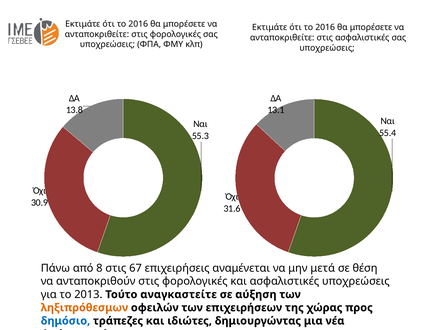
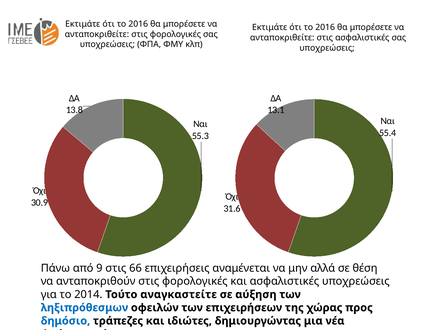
8: 8 -> 9
67: 67 -> 66
μετά: μετά -> αλλά
2013: 2013 -> 2014
ληξιπρόθεσμων colour: orange -> blue
